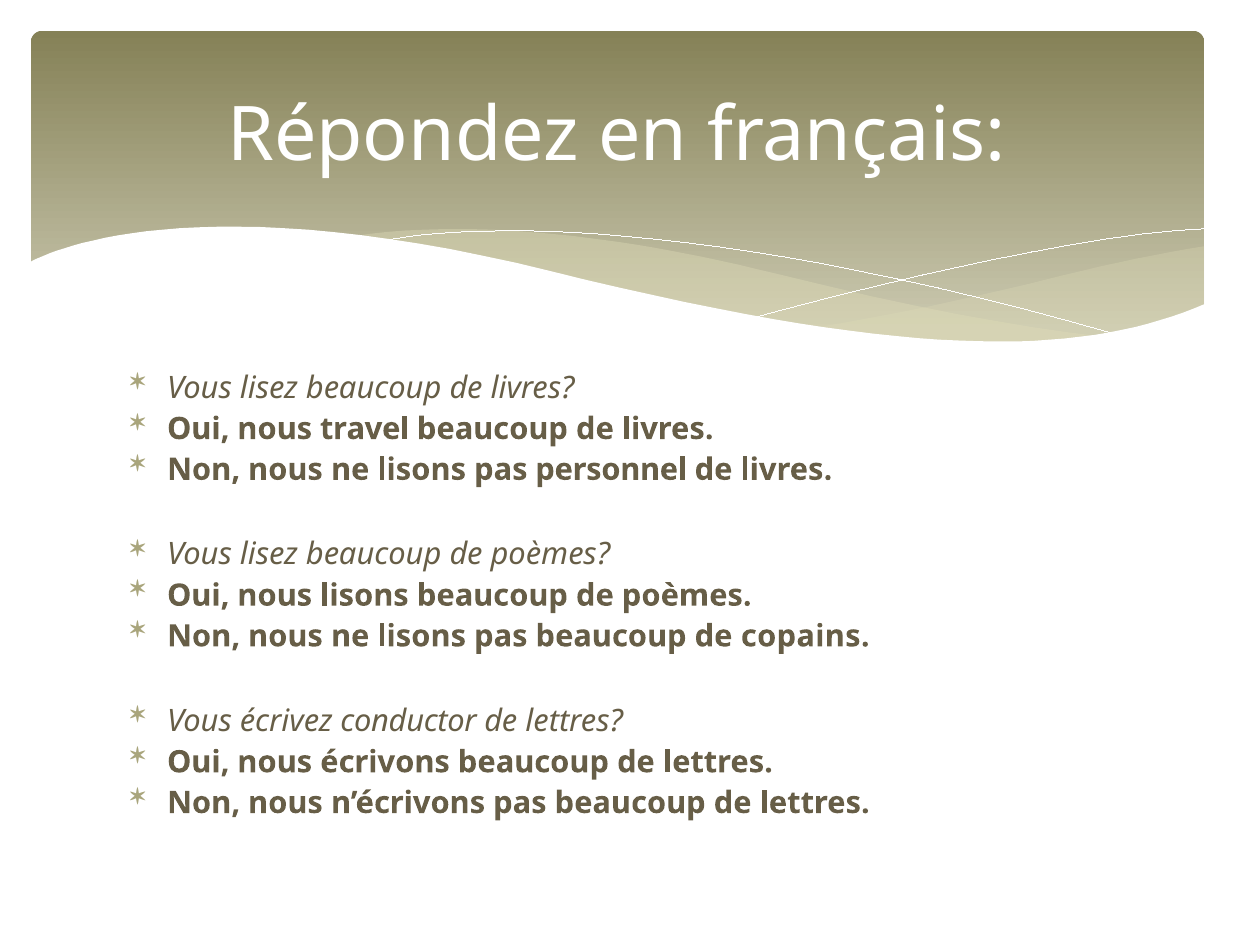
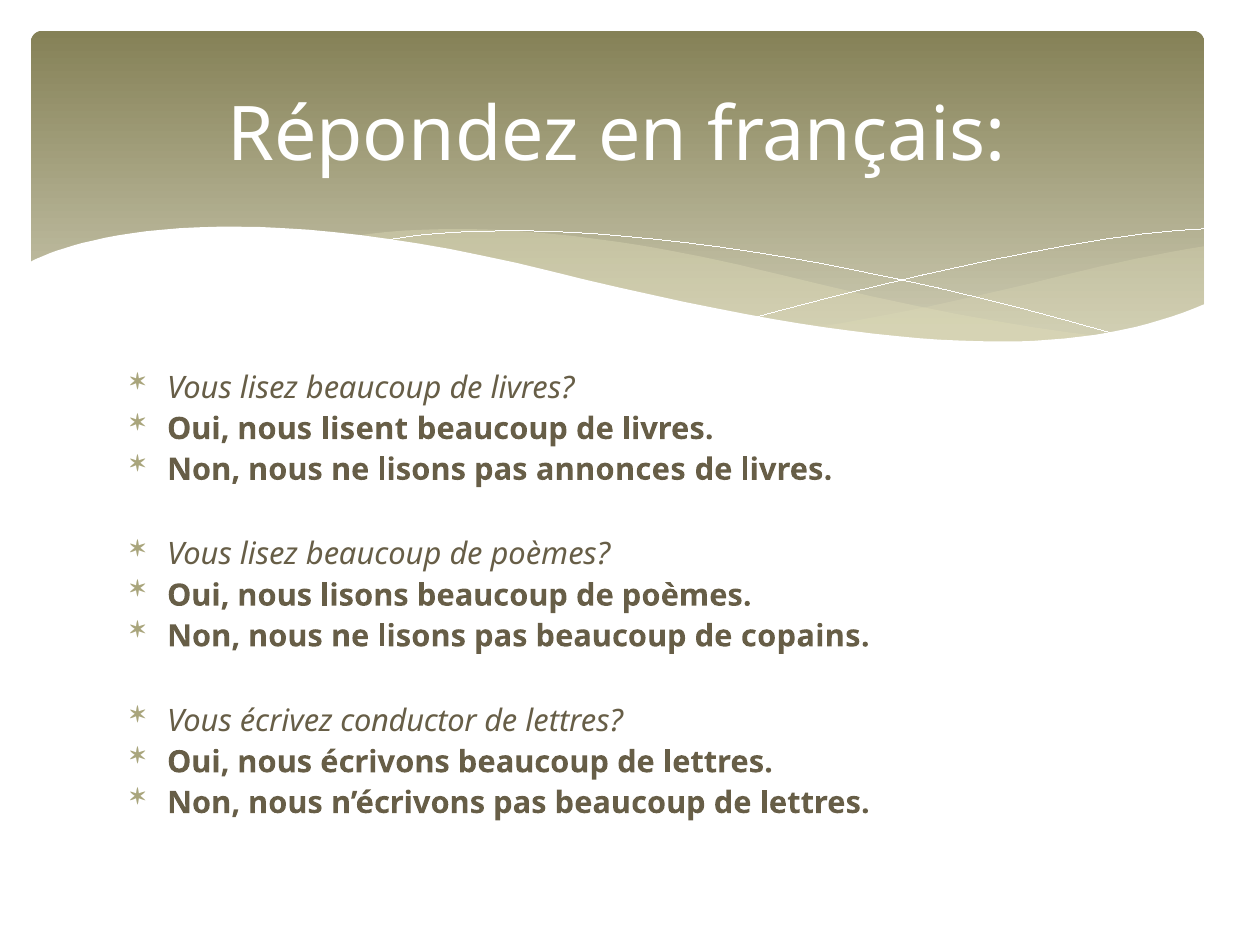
travel: travel -> lisent
personnel: personnel -> annonces
